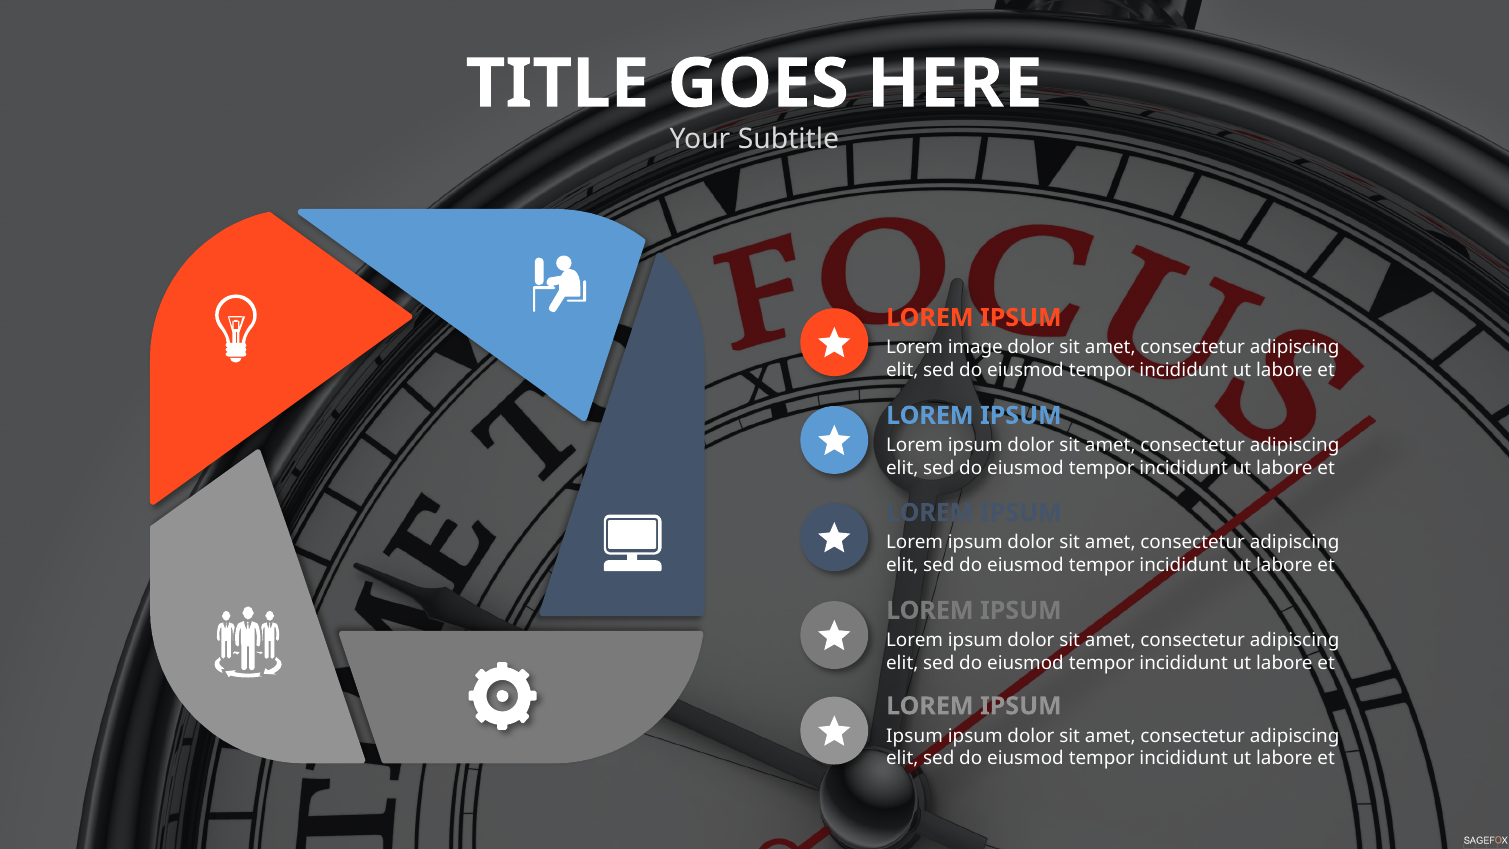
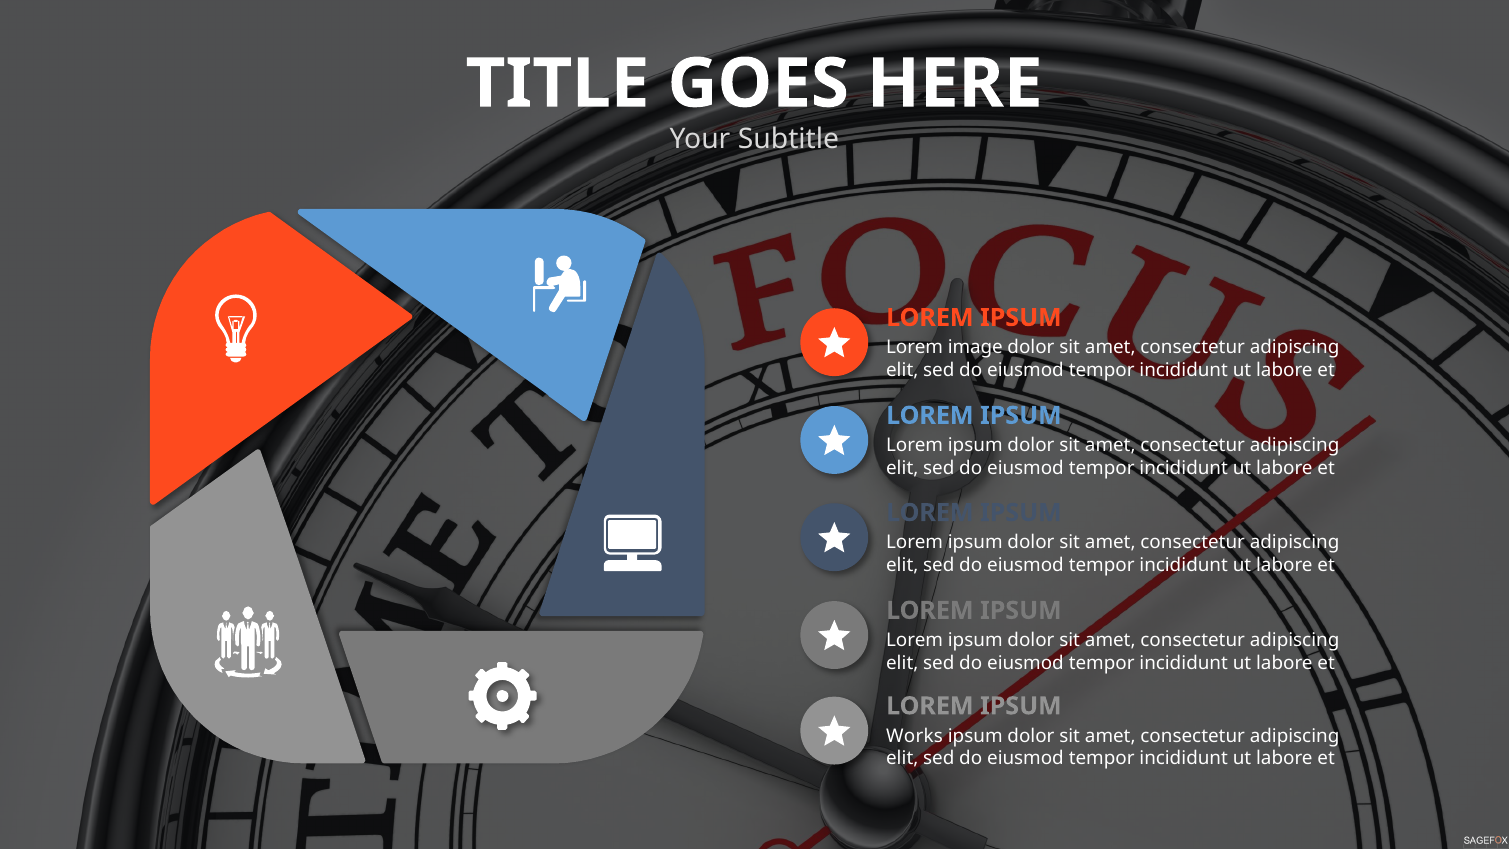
Ipsum at (915, 736): Ipsum -> Works
